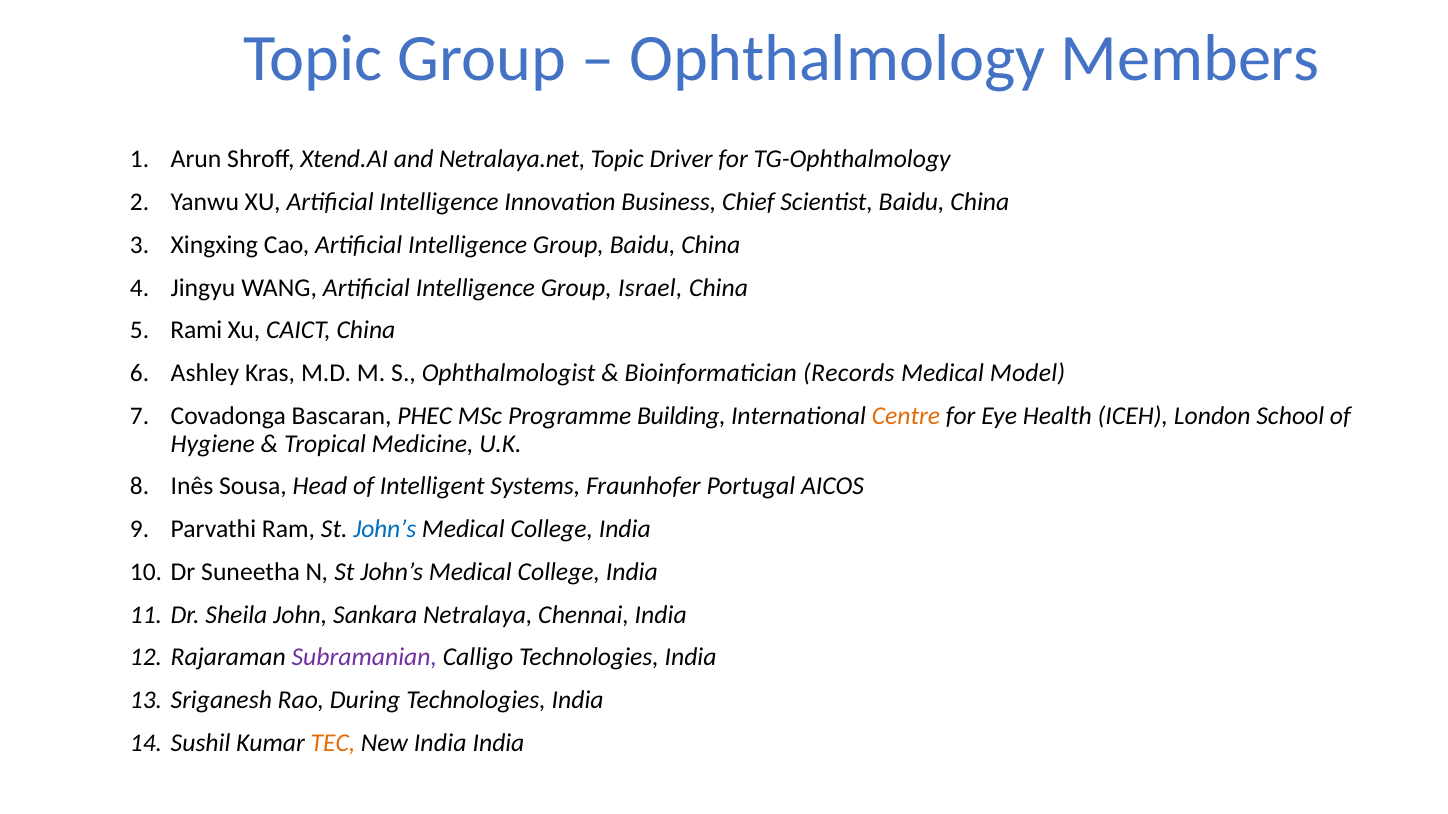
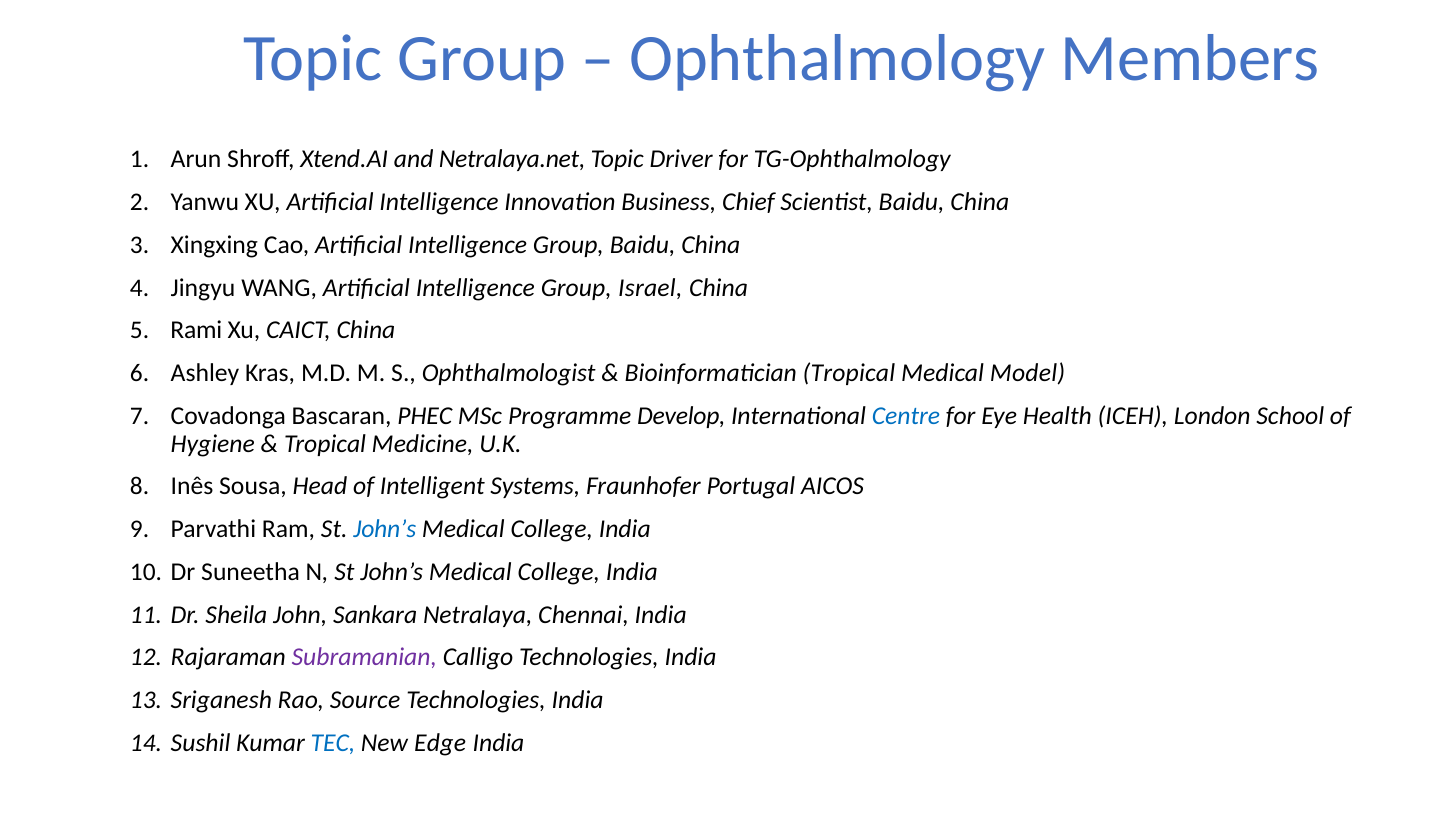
Bioinformatician Records: Records -> Tropical
Building: Building -> Develop
Centre colour: orange -> blue
During: During -> Source
TEC colour: orange -> blue
New India: India -> Edge
